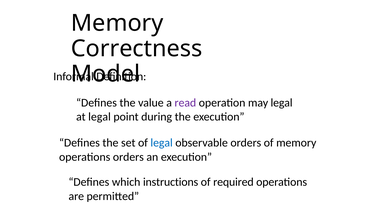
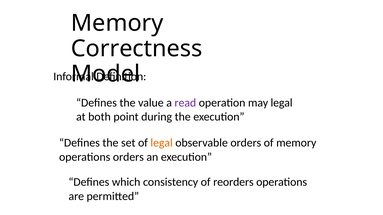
at legal: legal -> both
legal at (162, 143) colour: blue -> orange
instructions: instructions -> consistency
required: required -> reorders
